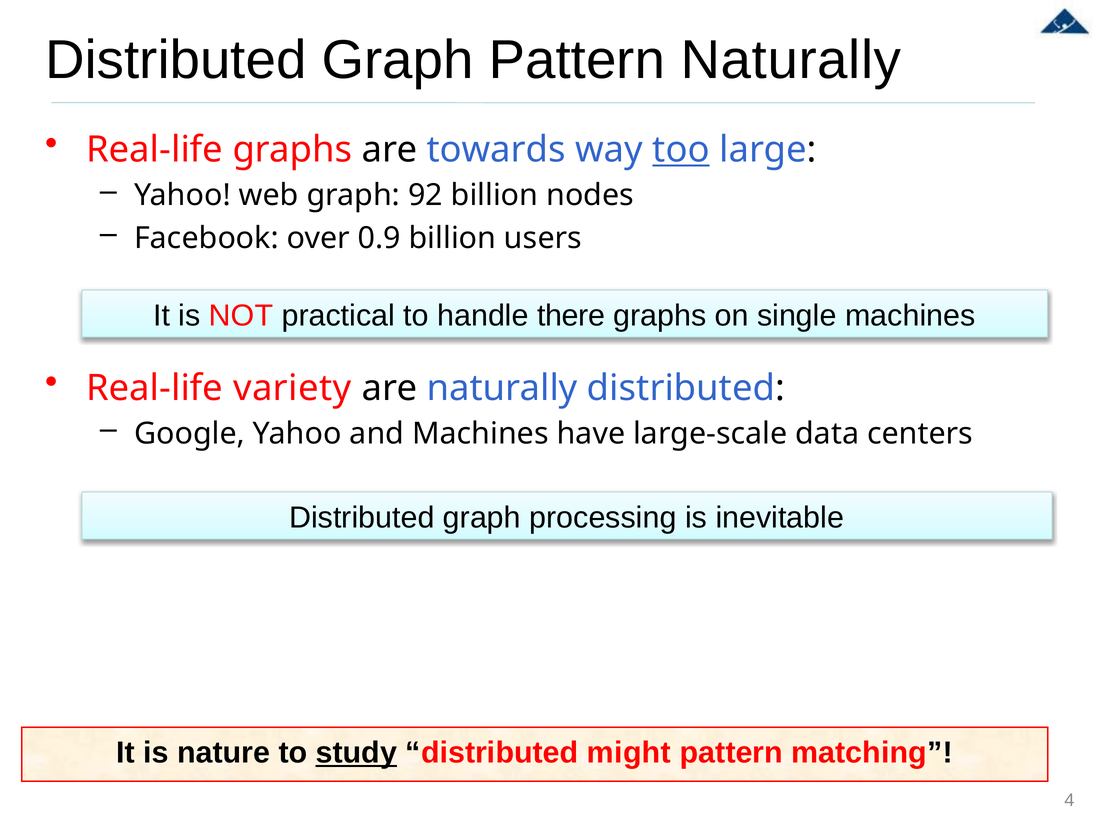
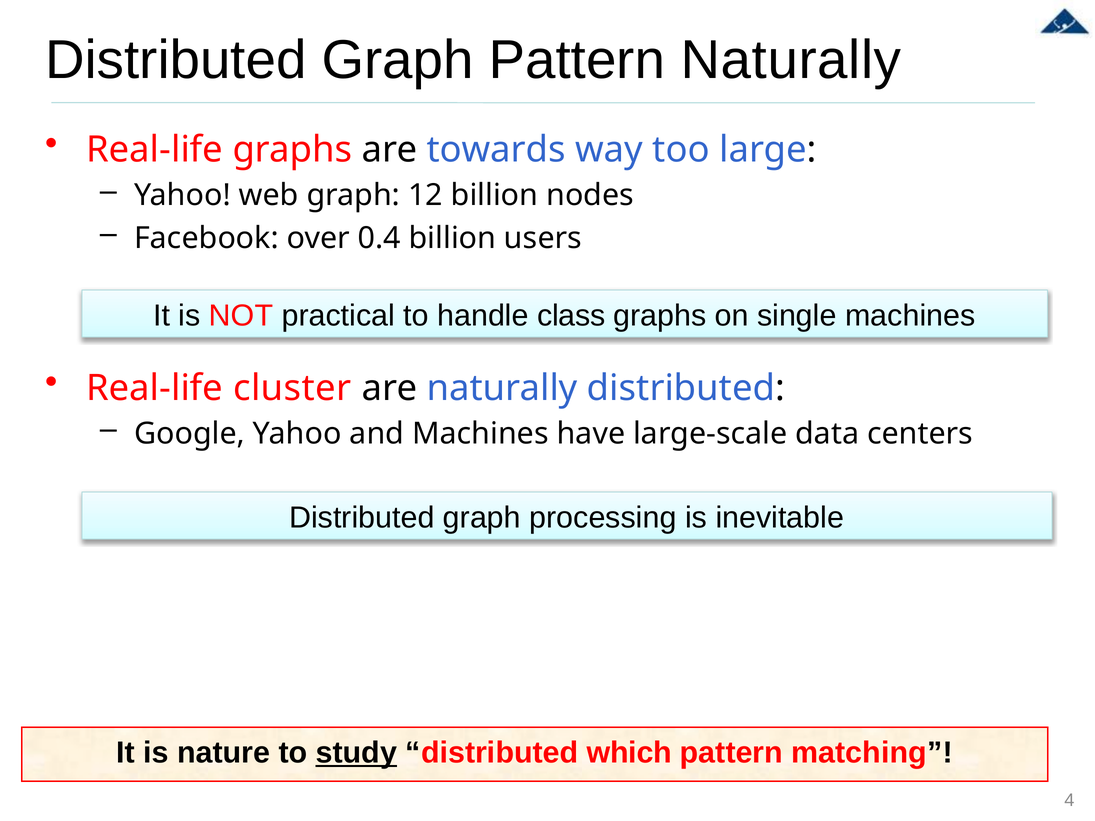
too underline: present -> none
92: 92 -> 12
0.9: 0.9 -> 0.4
there: there -> class
variety: variety -> cluster
might: might -> which
